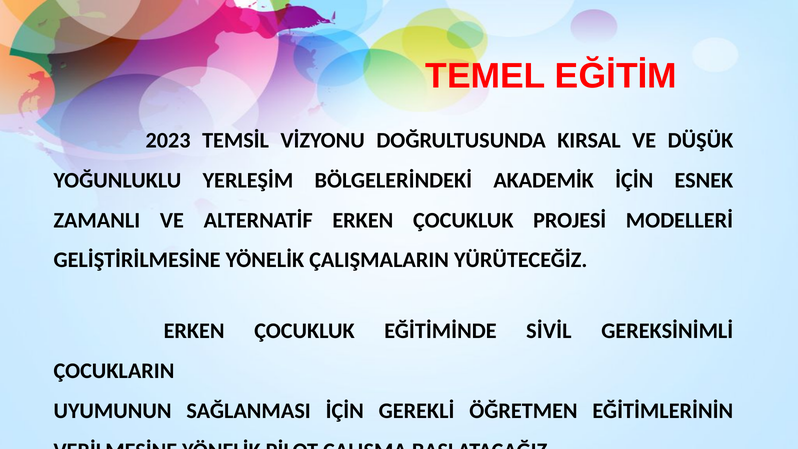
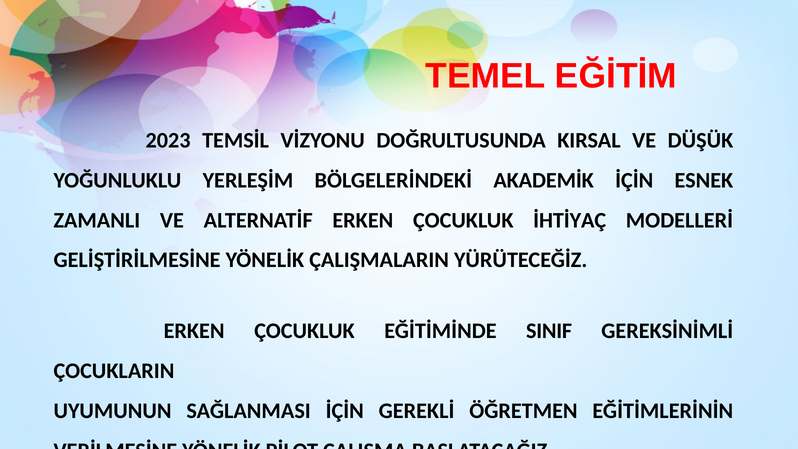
PROJESİ: PROJESİ -> İHTİYAÇ
SİVİL: SİVİL -> SINIF
